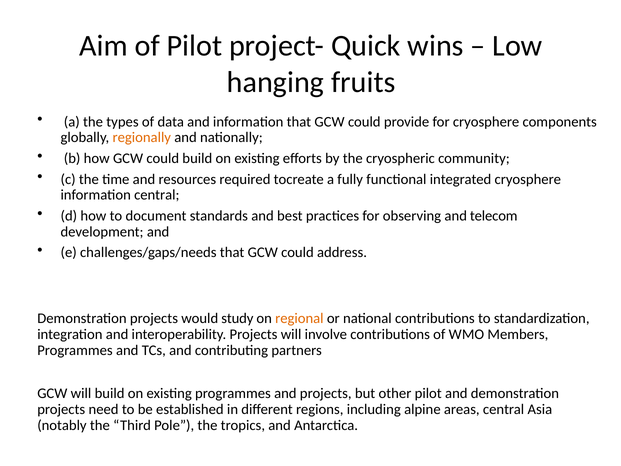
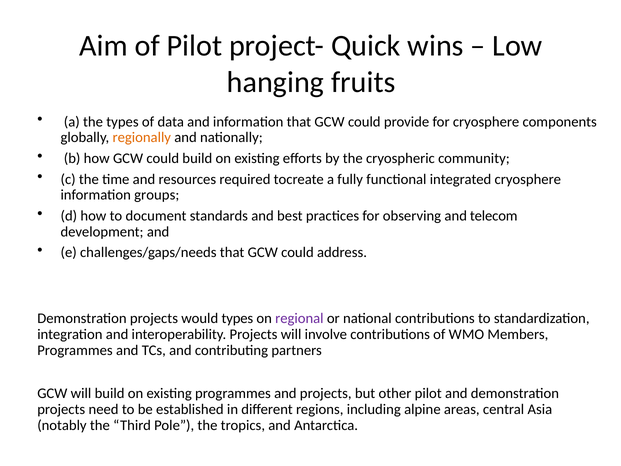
information central: central -> groups
would study: study -> types
regional colour: orange -> purple
